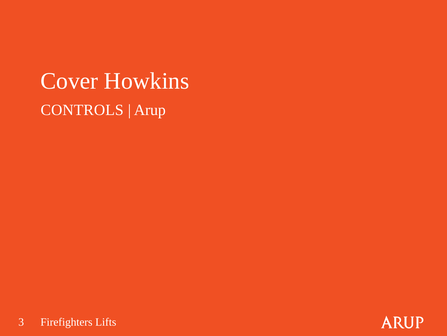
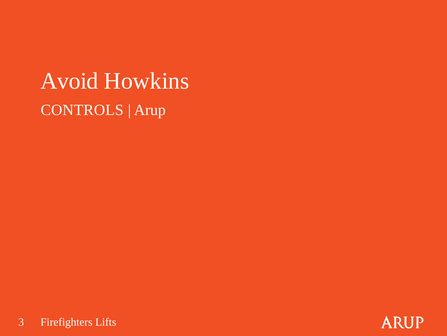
Cover: Cover -> Avoid
